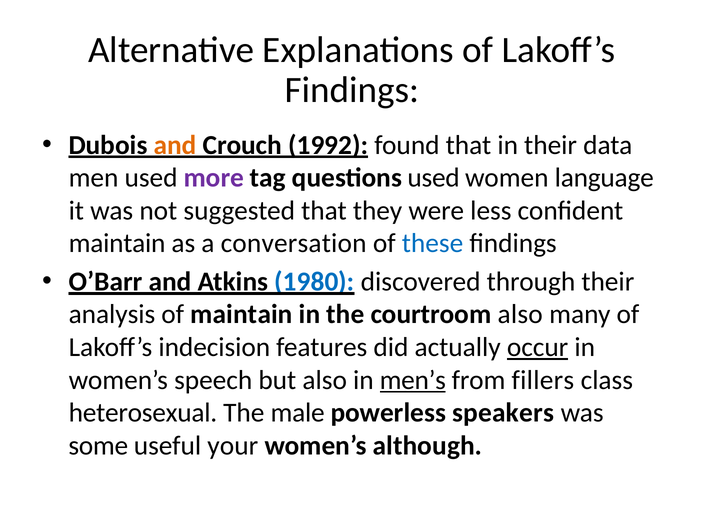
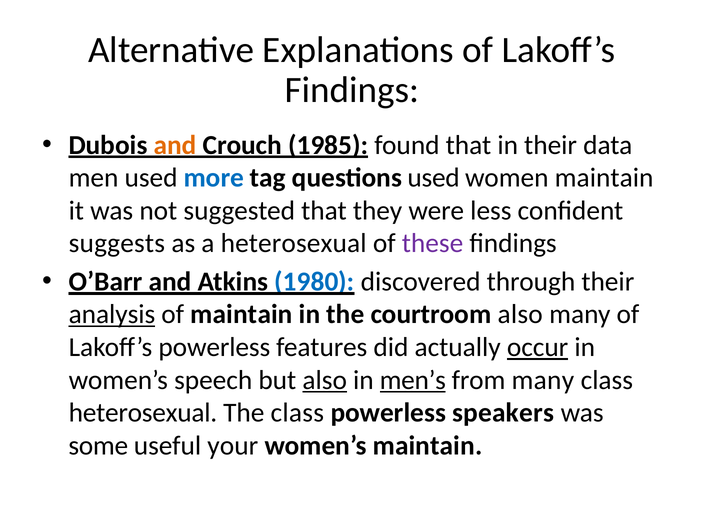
1992: 1992 -> 1985
more colour: purple -> blue
women language: language -> maintain
maintain at (117, 243): maintain -> suggests
a conversation: conversation -> heterosexual
these colour: blue -> purple
analysis underline: none -> present
Lakoff’s indecision: indecision -> powerless
also at (325, 380) underline: none -> present
from fillers: fillers -> many
The male: male -> class
women’s although: although -> maintain
